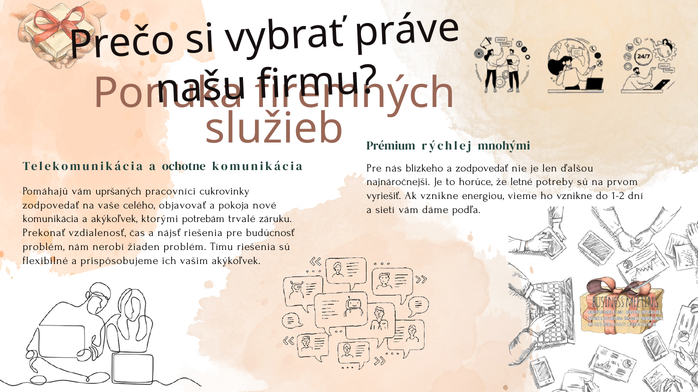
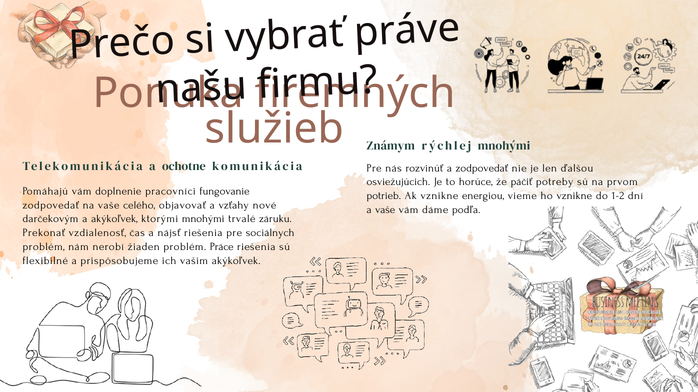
Prémium: Prémium -> Známym
blízkeho: blízkeho -> rozvinúť
najnáročnejši: najnáročnejši -> osviežujúcich
letné: letné -> páčiť
upršaných: upršaných -> doplnenie
cukrovinky: cukrovinky -> fungovanie
vyriešiť: vyriešiť -> potrieb
pokoja: pokoja -> vzťahy
a sietí: sietí -> vaše
komunikácia at (51, 219): komunikácia -> darčekovým
ktorými potrebám: potrebám -> mnohými
budúcnosť: budúcnosť -> sociálnych
Tímu: Tímu -> Práce
